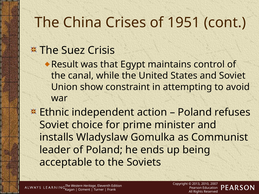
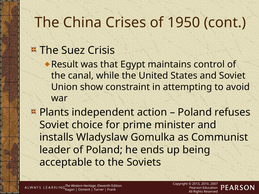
1951: 1951 -> 1950
Ethnic: Ethnic -> Plants
